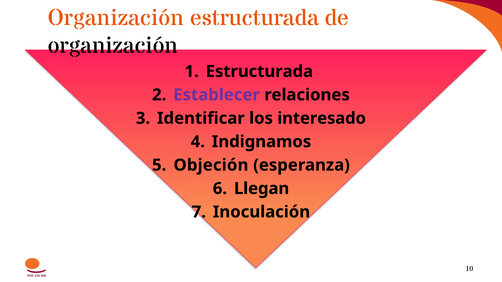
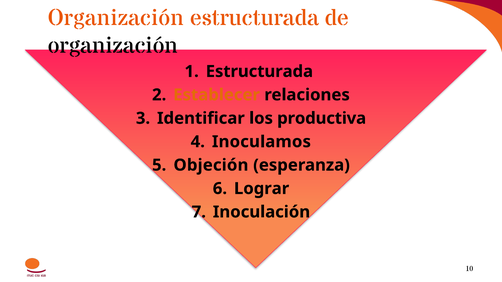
Establecer colour: purple -> orange
interesado: interesado -> productiva
Indignamos: Indignamos -> Inoculamos
Llegan: Llegan -> Lograr
